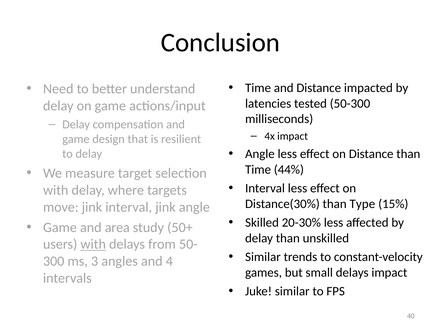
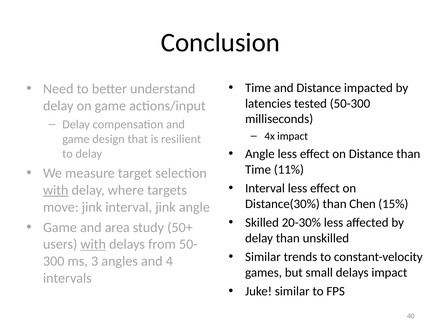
44%: 44% -> 11%
with at (56, 190) underline: none -> present
Type: Type -> Chen
